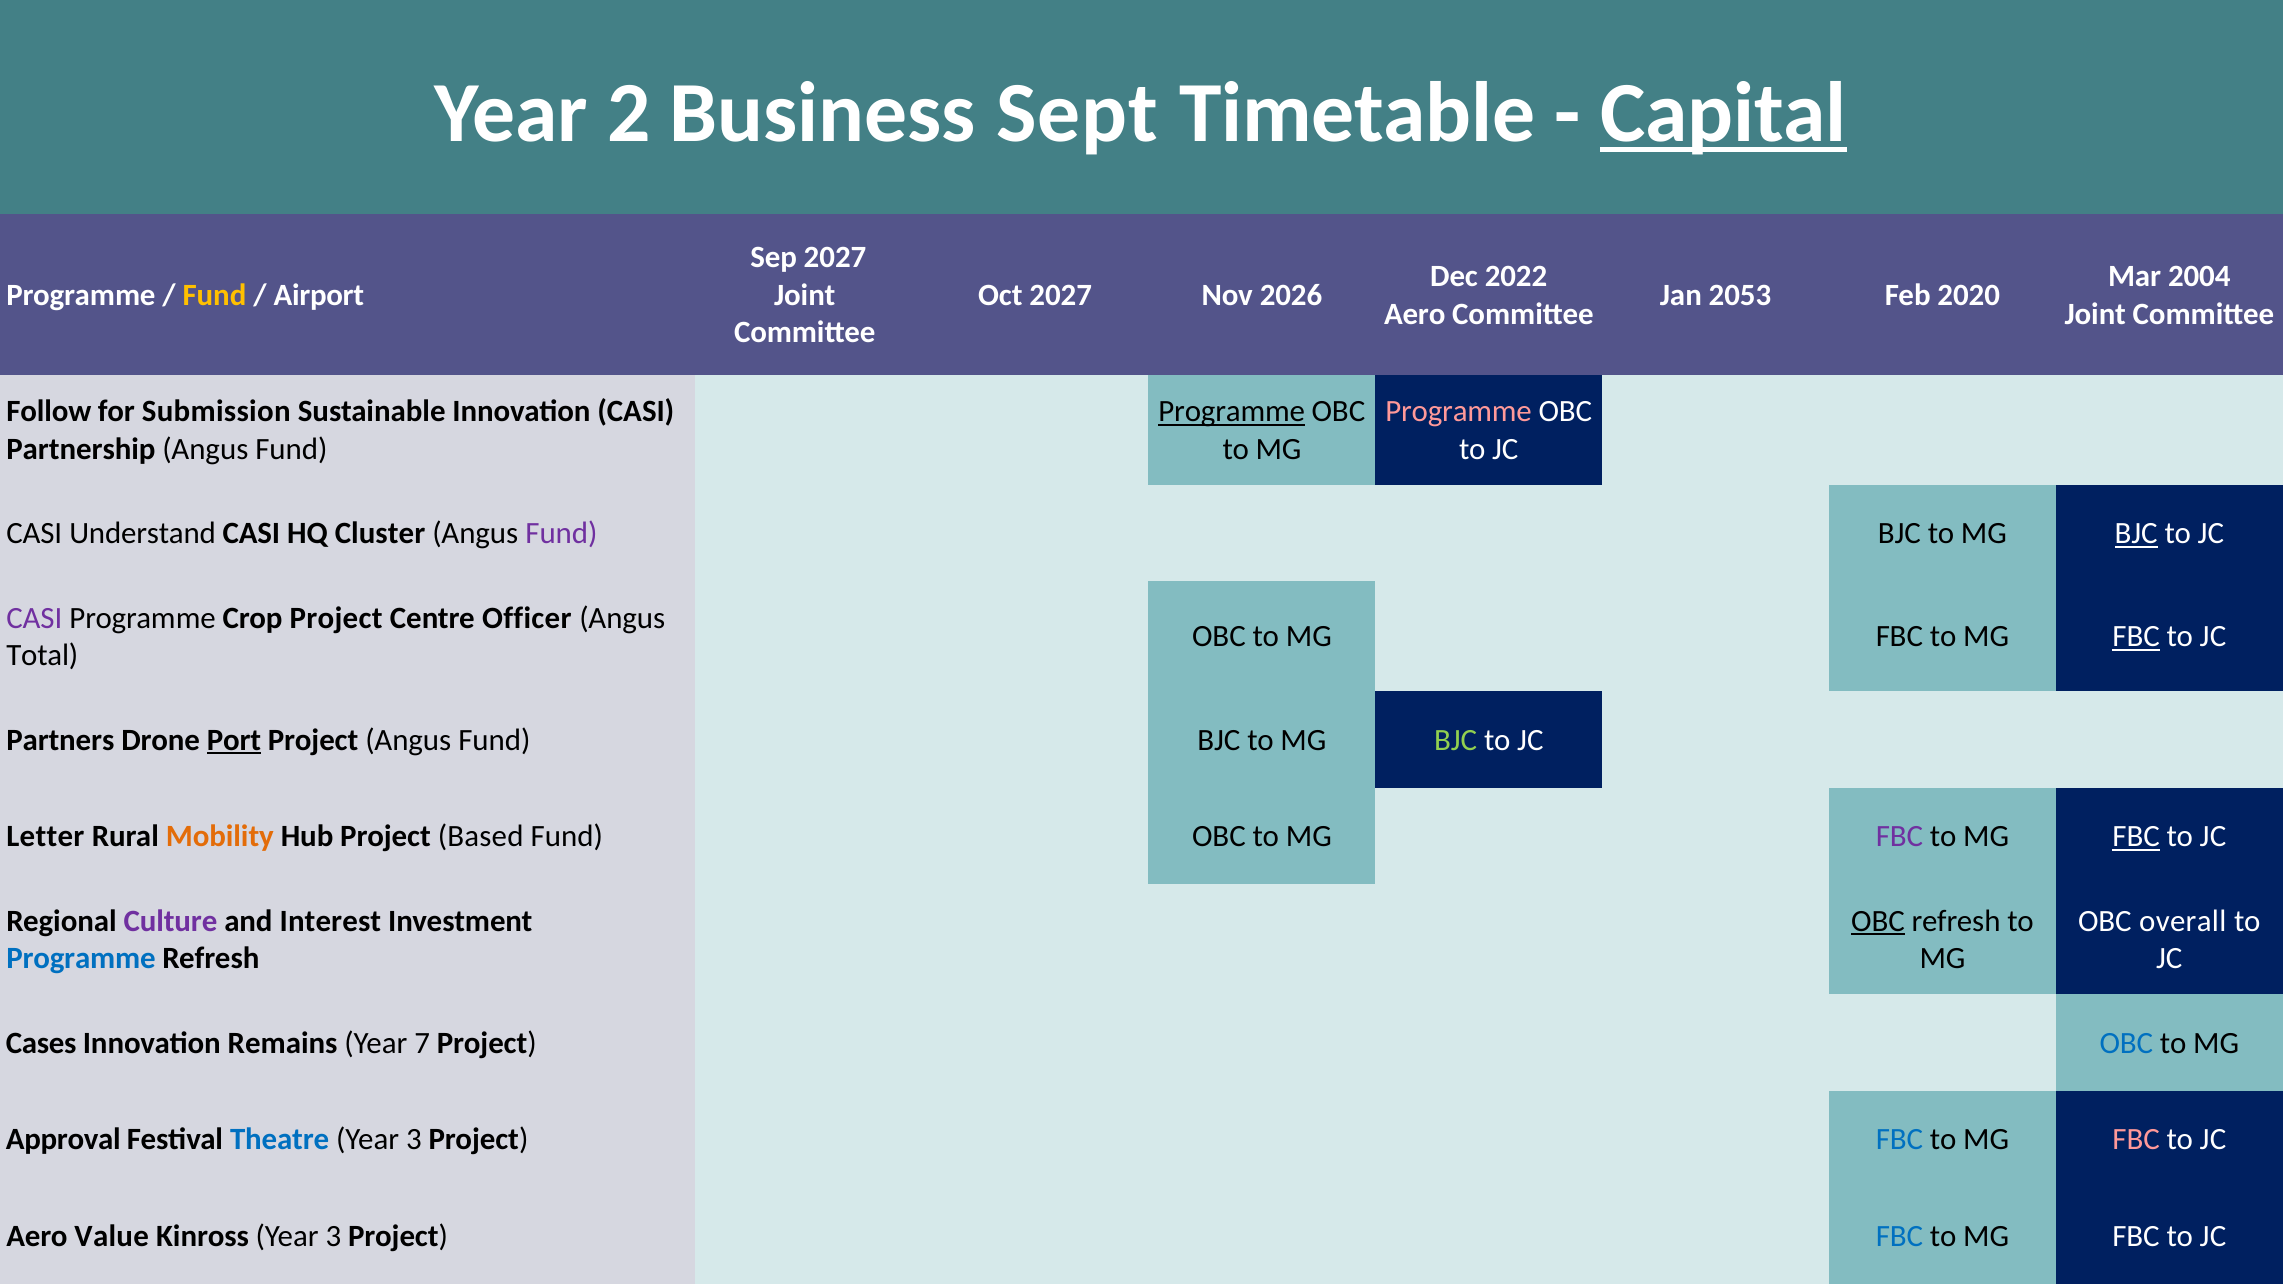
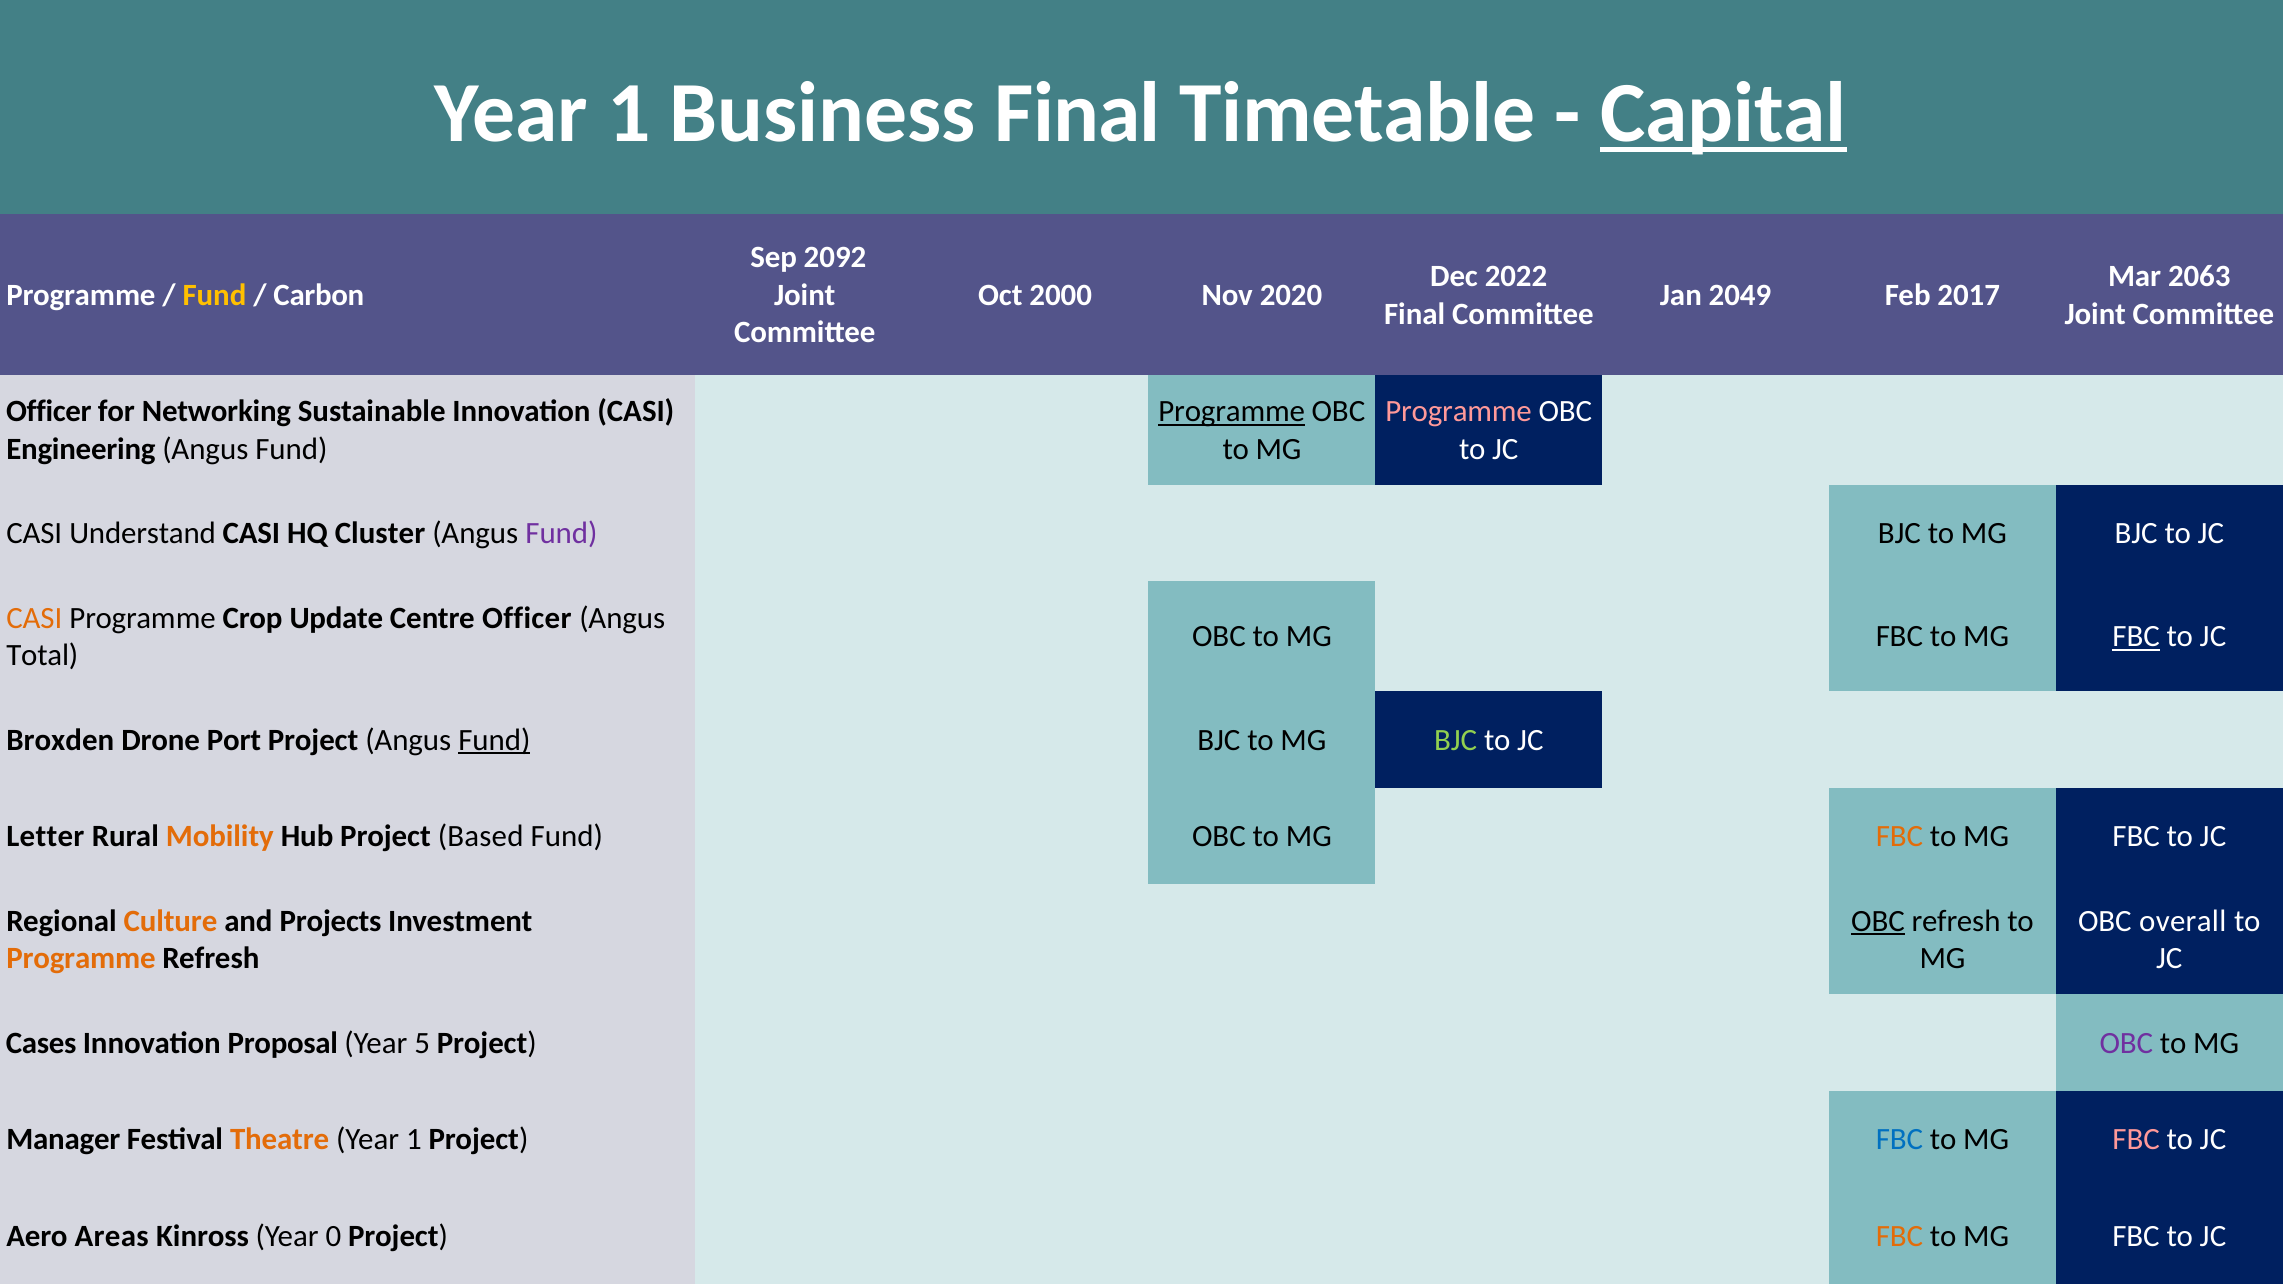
2 at (629, 113): 2 -> 1
Business Sept: Sept -> Final
Sep 2027: 2027 -> 2092
2004: 2004 -> 2063
Airport: Airport -> Carbon
Oct 2027: 2027 -> 2000
2026: 2026 -> 2020
2053: 2053 -> 2049
2020: 2020 -> 2017
Aero at (1415, 314): Aero -> Final
Follow at (49, 412): Follow -> Officer
Submission: Submission -> Networking
Partnership: Partnership -> Engineering
BJC at (2136, 534) underline: present -> none
CASI at (34, 618) colour: purple -> orange
Crop Project: Project -> Update
Partners: Partners -> Broxden
Port underline: present -> none
Fund at (494, 740) underline: none -> present
FBC at (1899, 837) colour: purple -> orange
FBC at (2136, 837) underline: present -> none
Culture colour: purple -> orange
Interest: Interest -> Projects
Programme at (81, 959) colour: blue -> orange
Remains: Remains -> Proposal
7: 7 -> 5
OBC at (2126, 1043) colour: blue -> purple
Approval: Approval -> Manager
Theatre colour: blue -> orange
3 at (414, 1140): 3 -> 1
Value: Value -> Areas
Kinross Year 3: 3 -> 0
FBC at (1899, 1236) colour: blue -> orange
